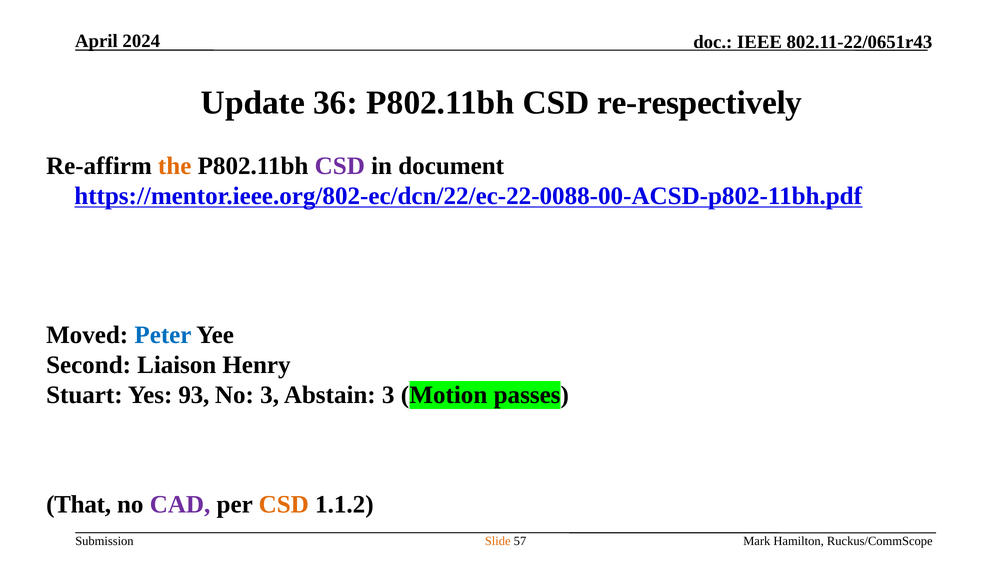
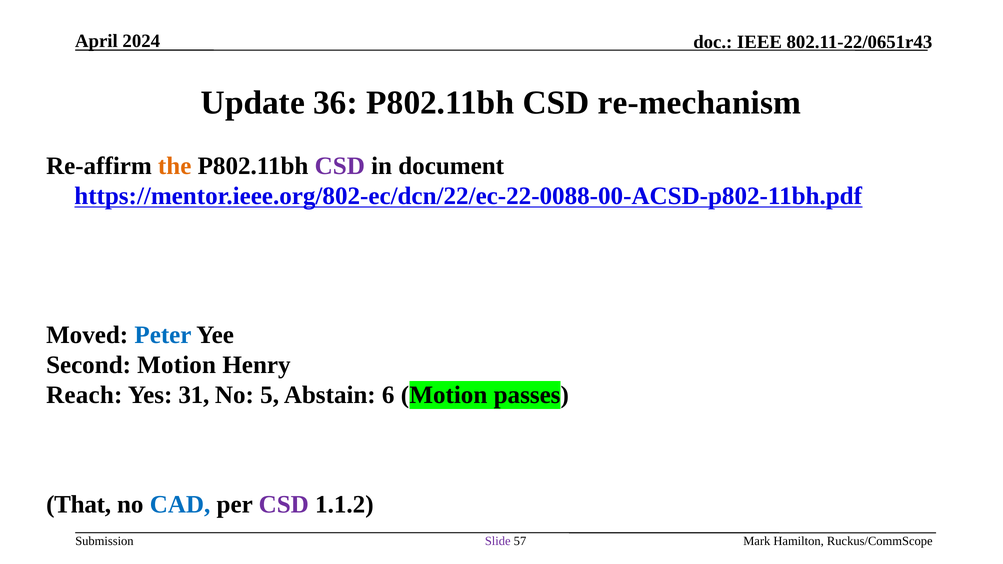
re-respectively: re-respectively -> re-mechanism
Second Liaison: Liaison -> Motion
Stuart: Stuart -> Reach
93: 93 -> 31
No 3: 3 -> 5
Abstain 3: 3 -> 6
CAD colour: purple -> blue
CSD at (284, 504) colour: orange -> purple
Slide colour: orange -> purple
